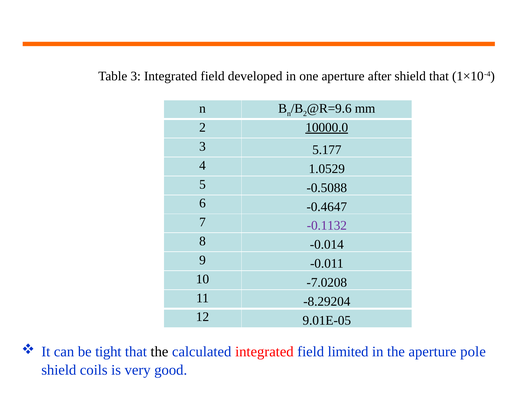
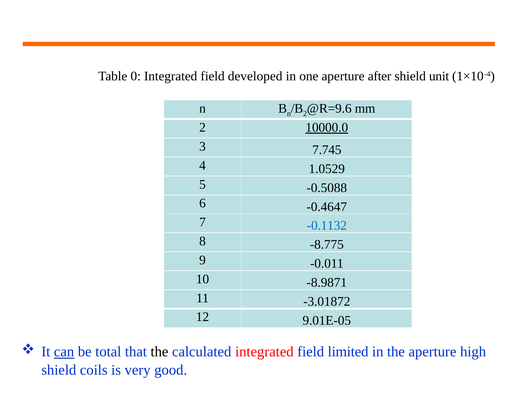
Table 3: 3 -> 0
shield that: that -> unit
5.177: 5.177 -> 7.745
-0.1132 colour: purple -> blue
-0.014: -0.014 -> -8.775
-7.0208: -7.0208 -> -8.9871
-8.29204: -8.29204 -> -3.01872
can underline: none -> present
tight: tight -> total
pole: pole -> high
